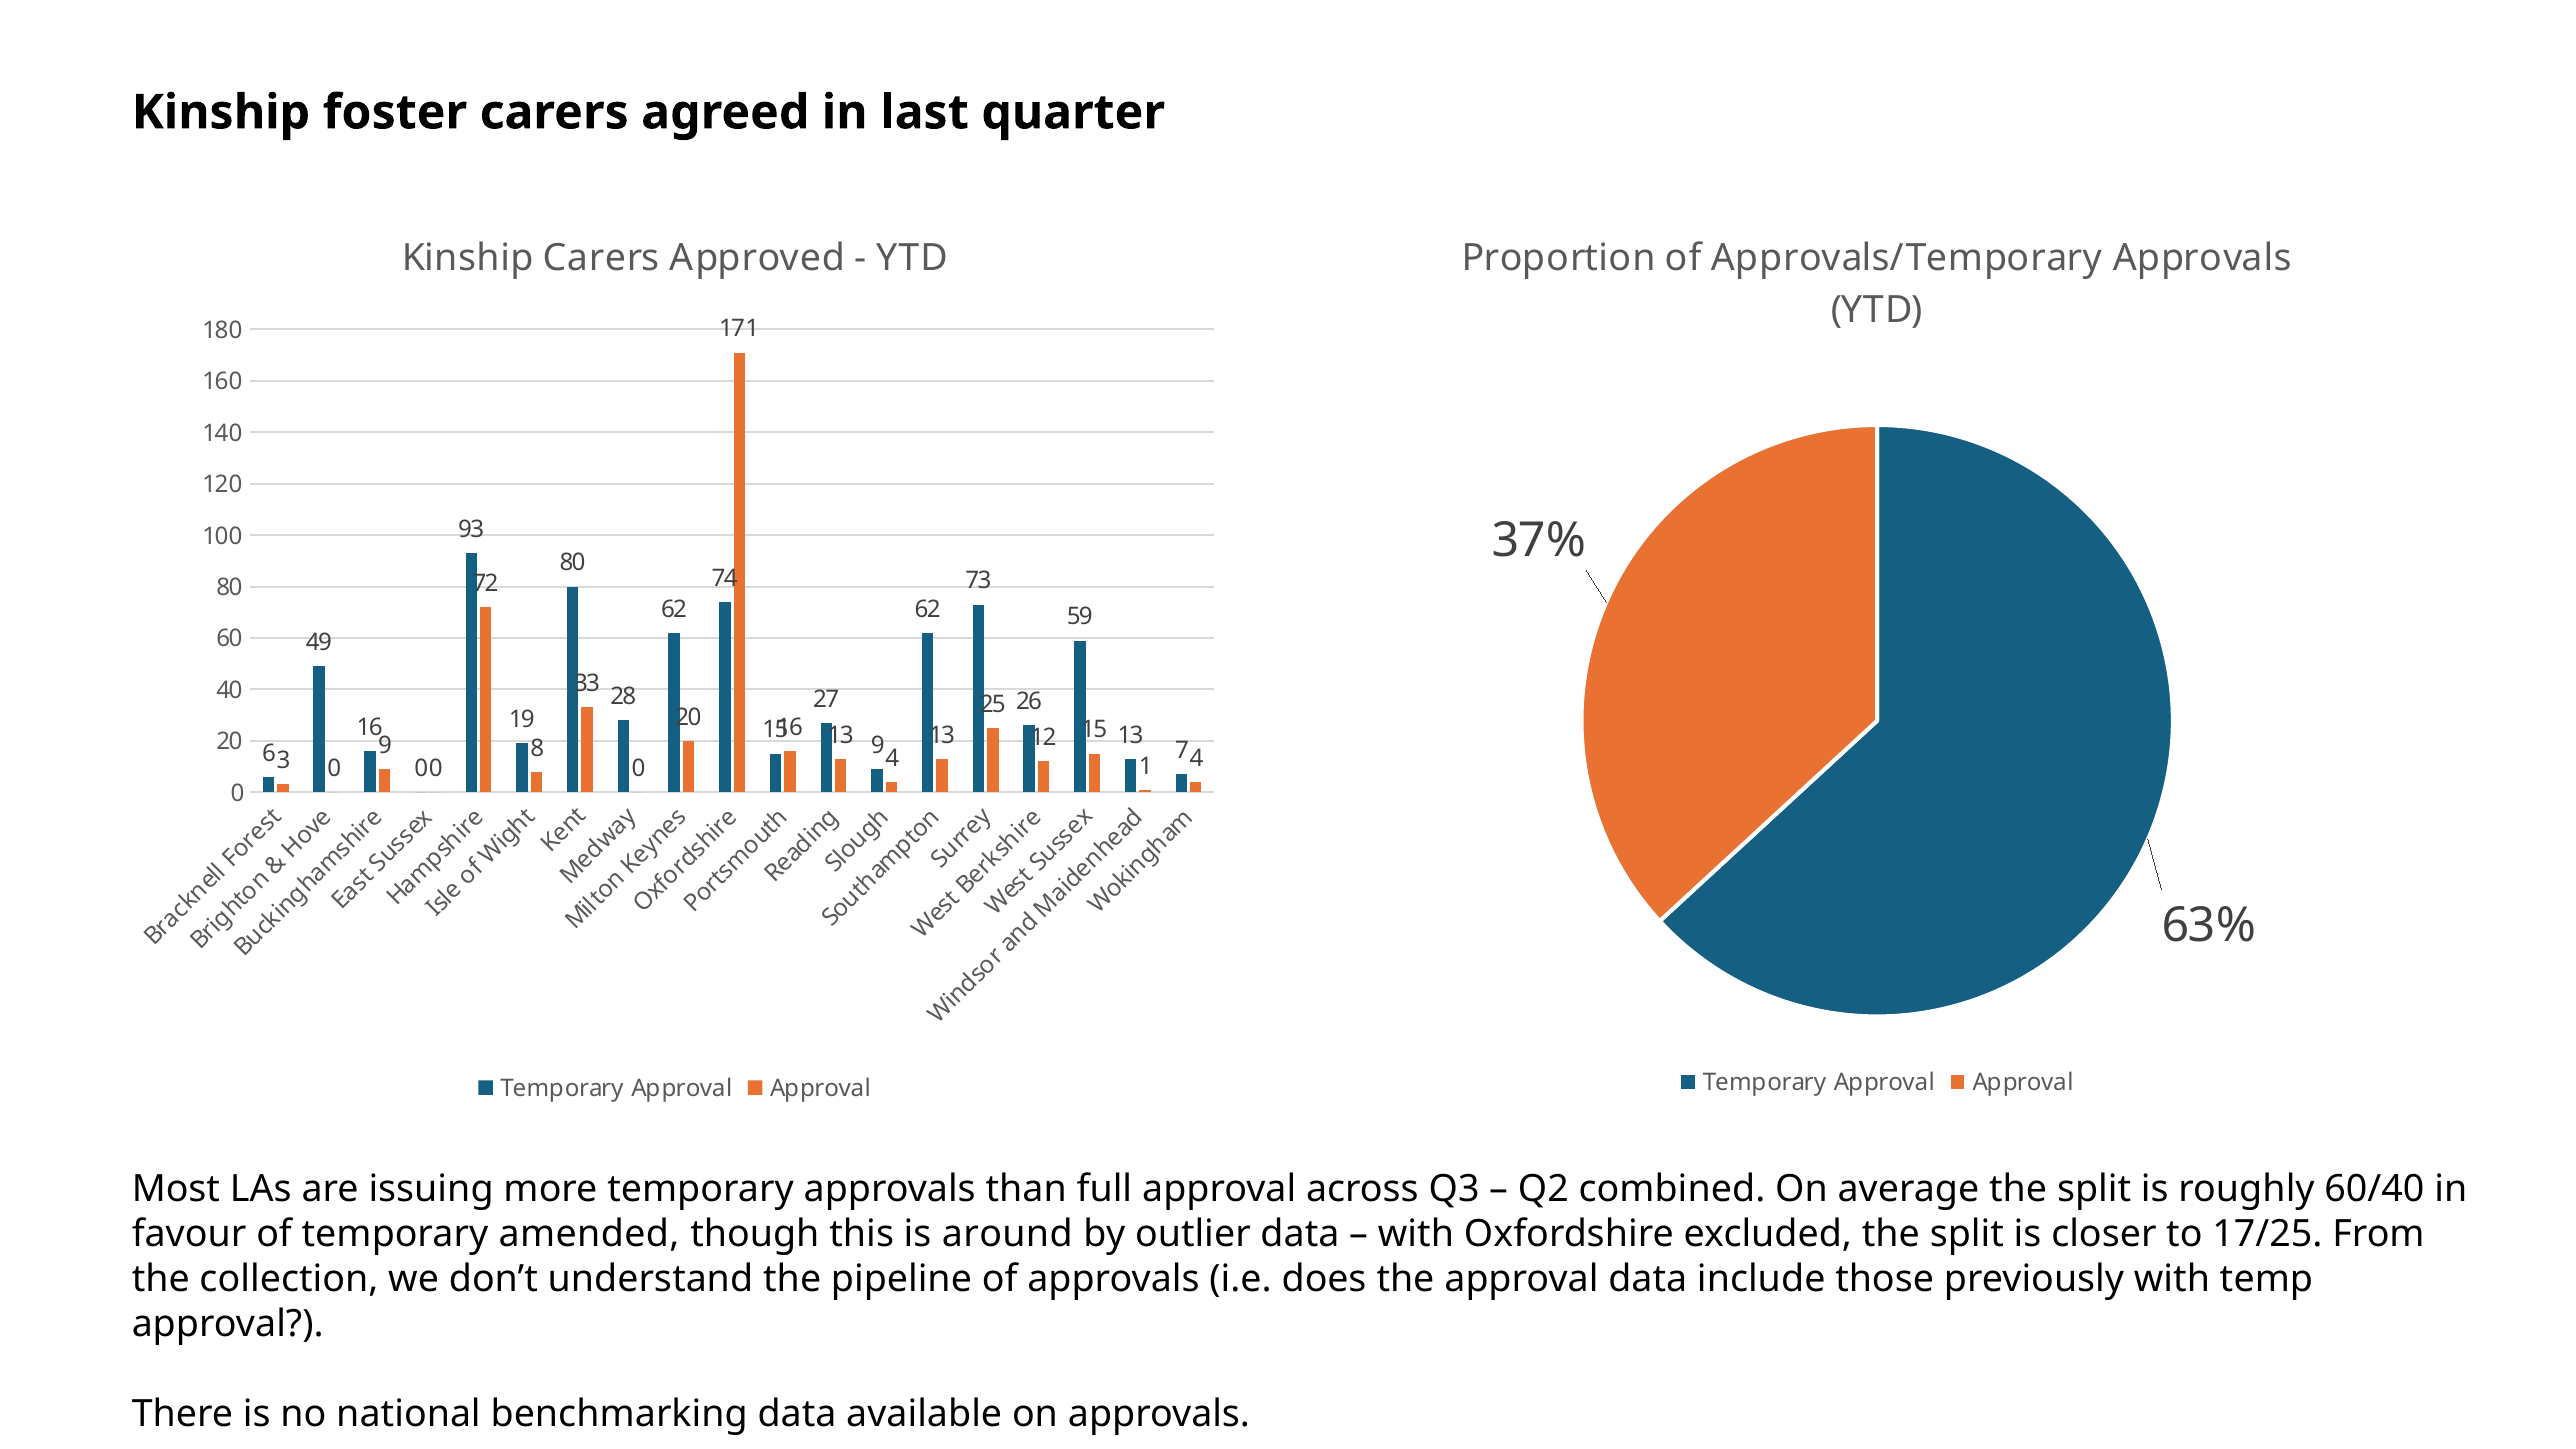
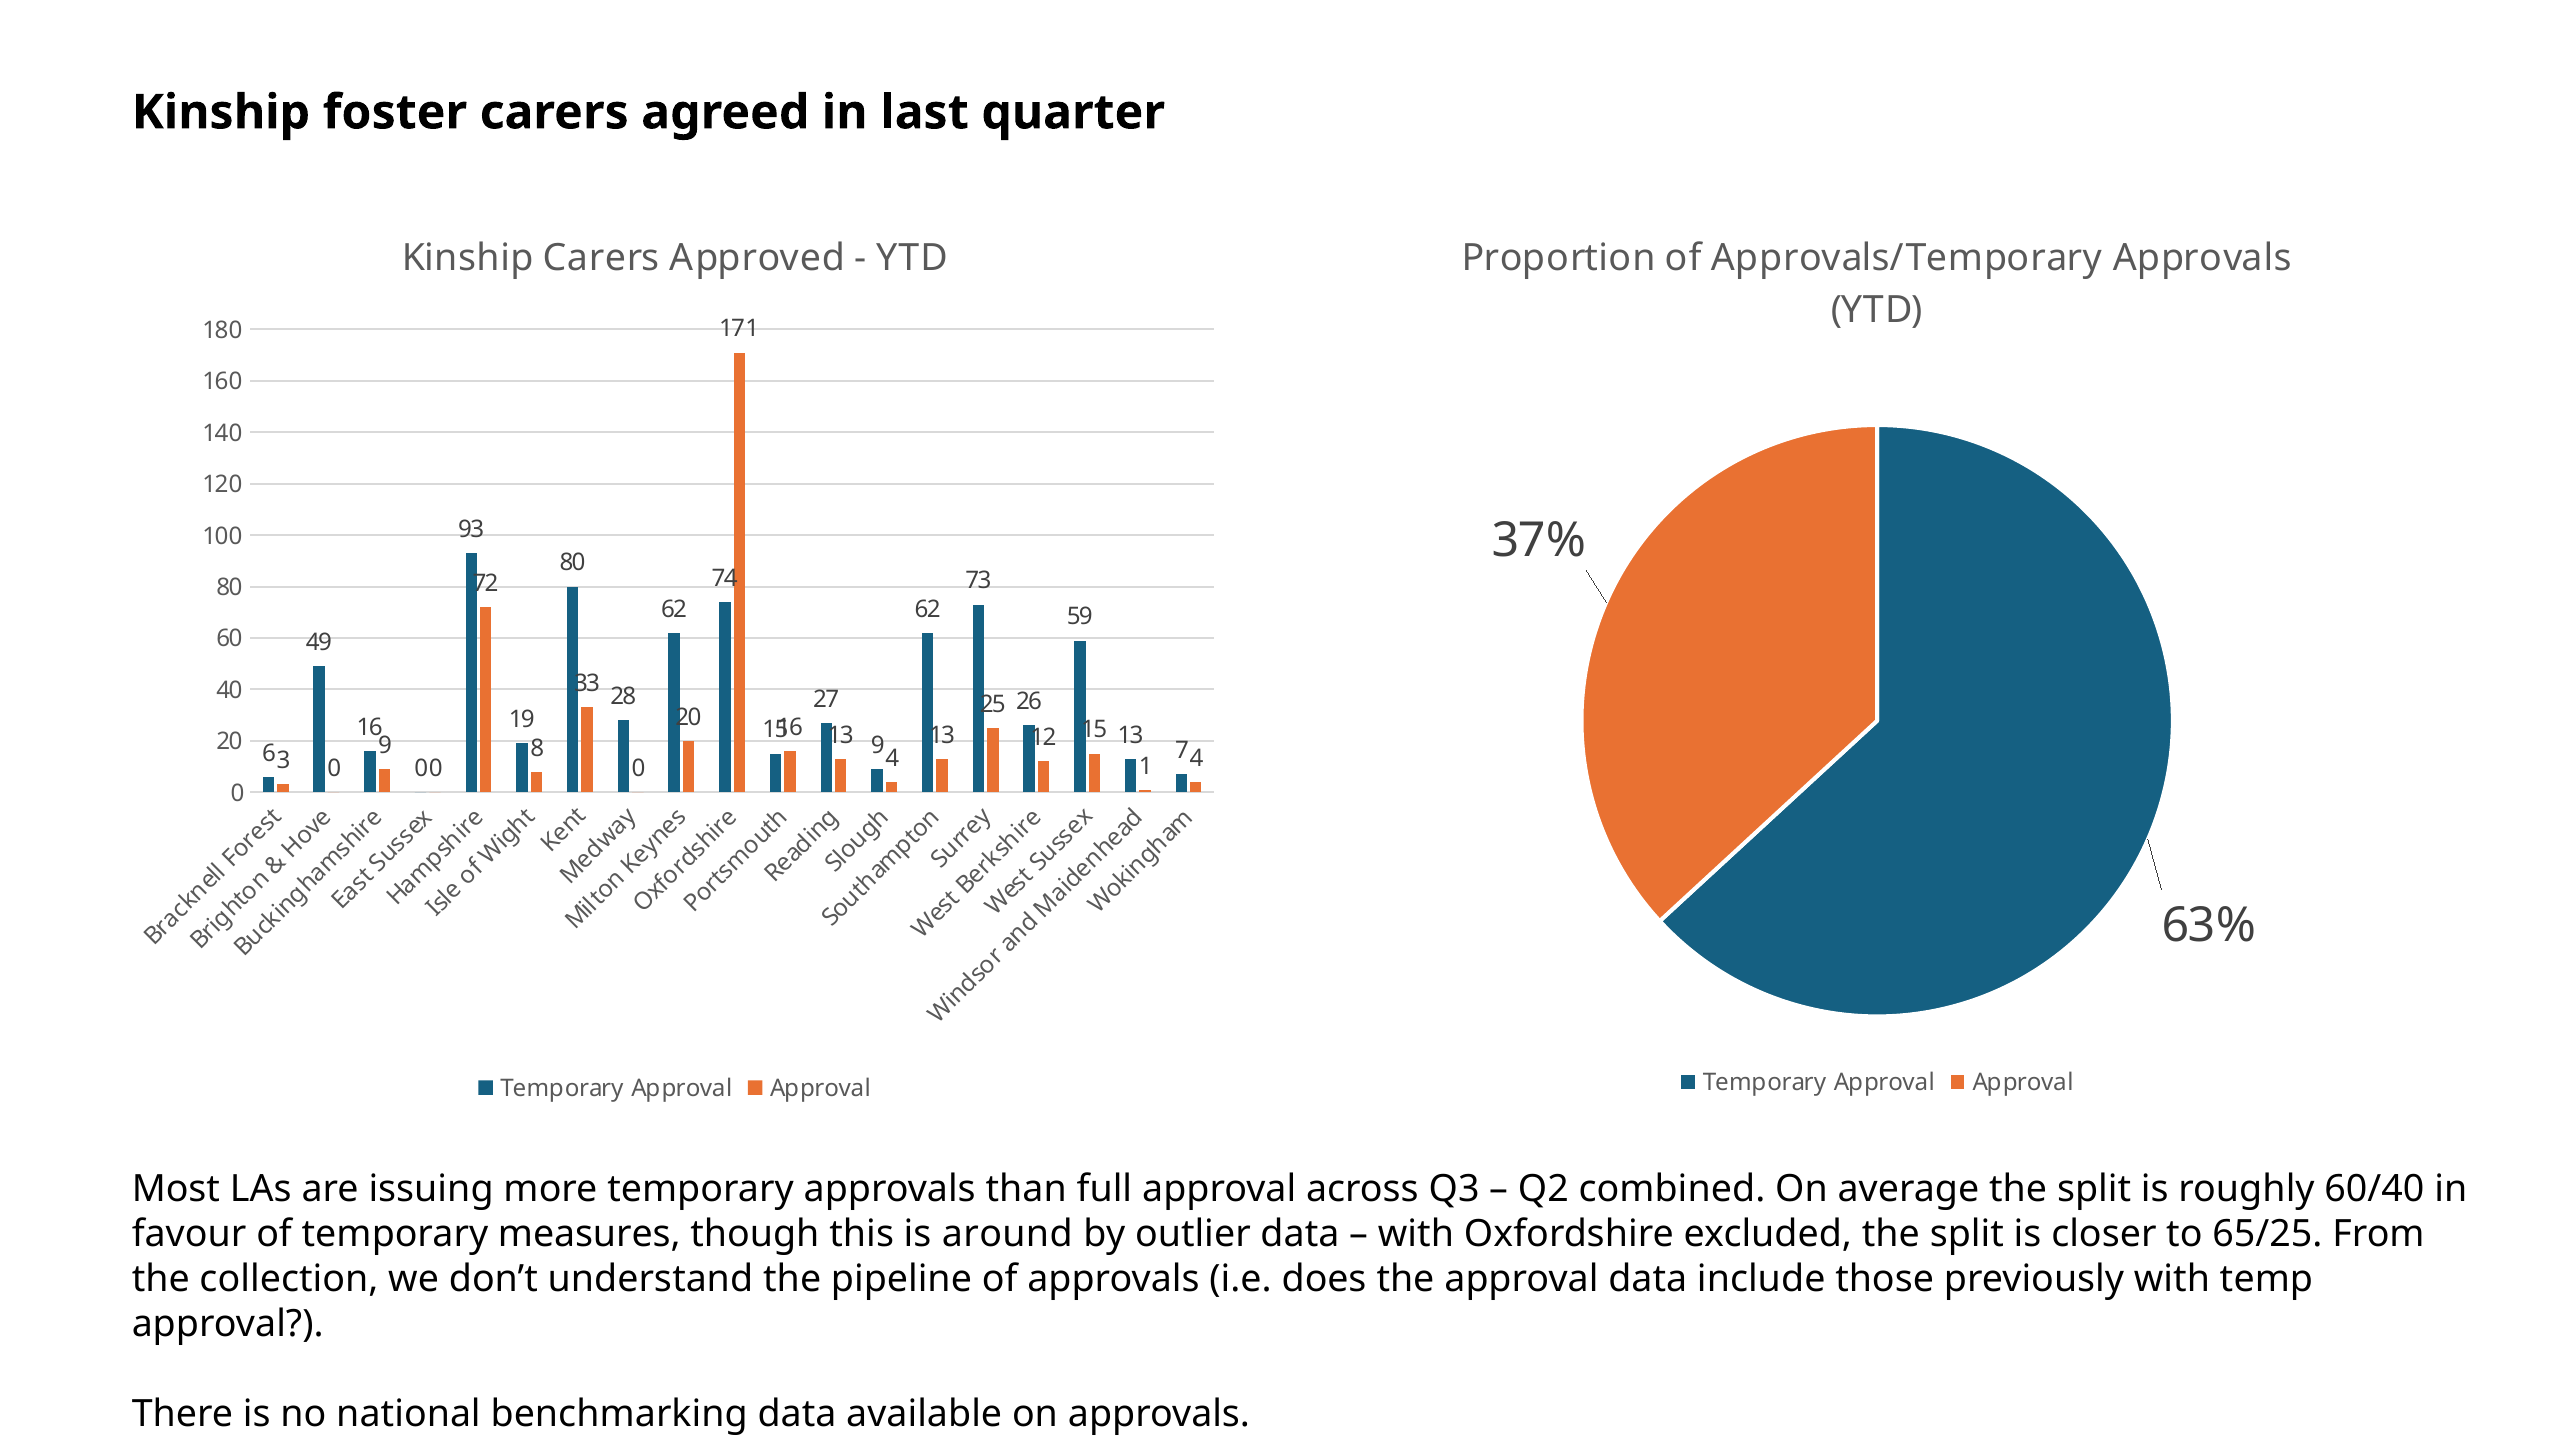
amended: amended -> measures
17/25: 17/25 -> 65/25
